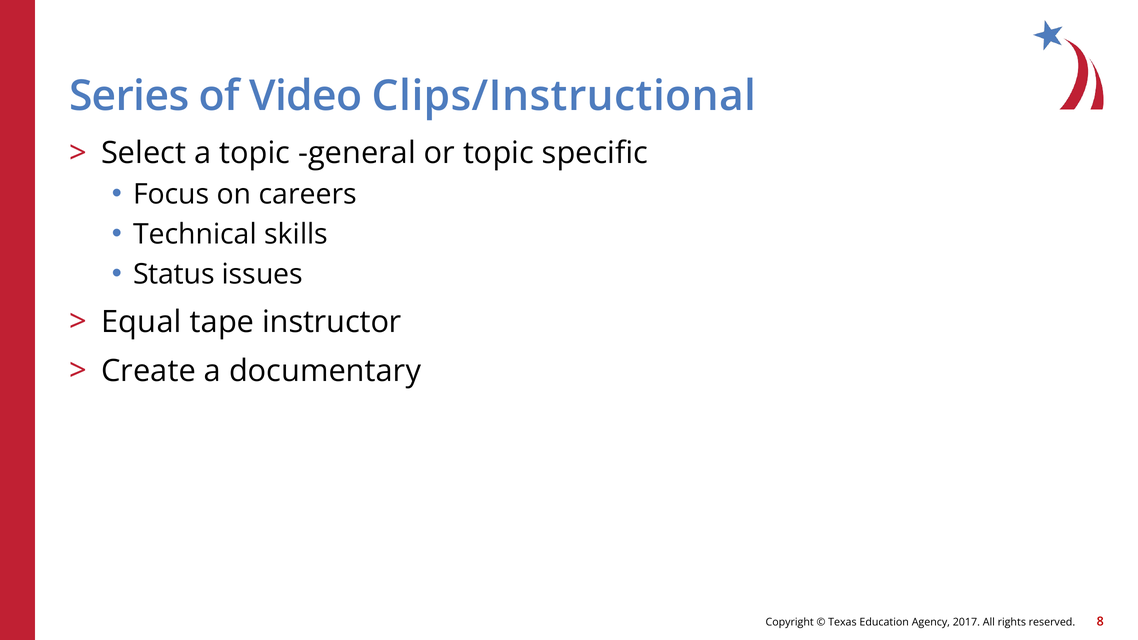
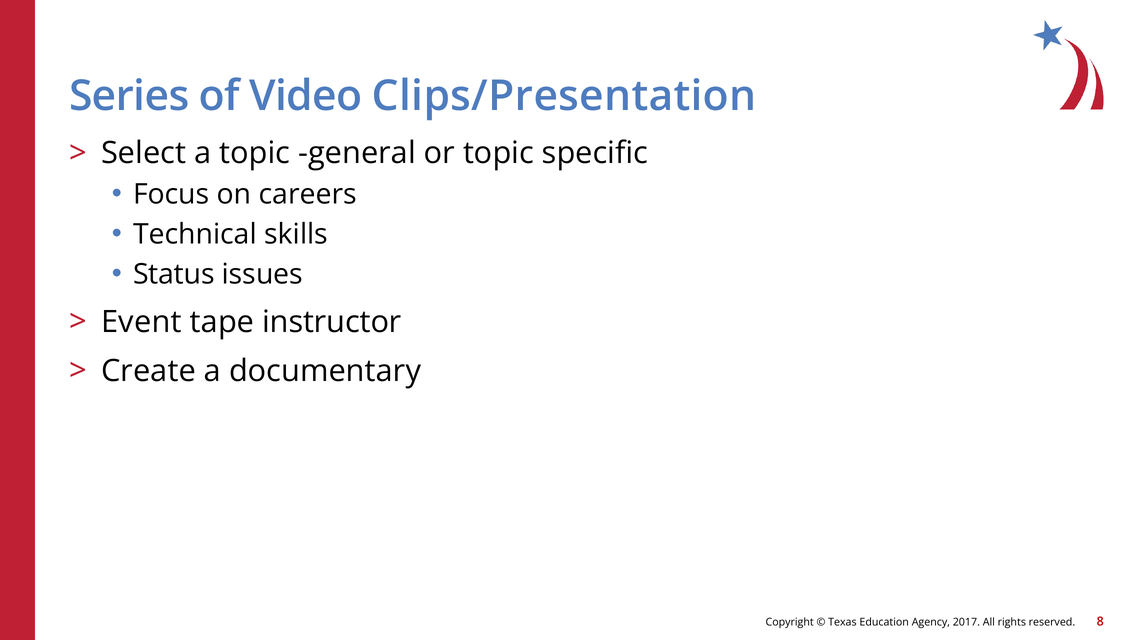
Clips/Instructional: Clips/Instructional -> Clips/Presentation
Equal: Equal -> Event
